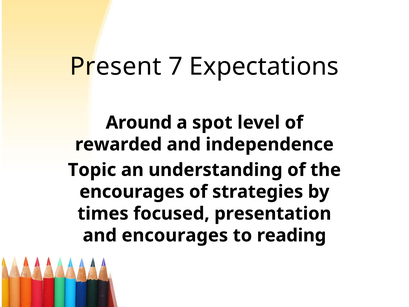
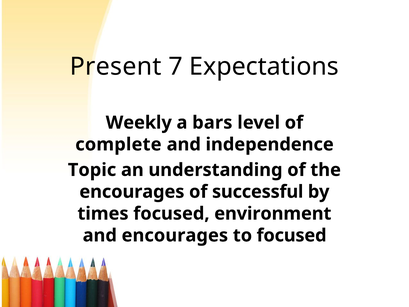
Around: Around -> Weekly
spot: spot -> bars
rewarded: rewarded -> complete
strategies: strategies -> successful
presentation: presentation -> environment
to reading: reading -> focused
